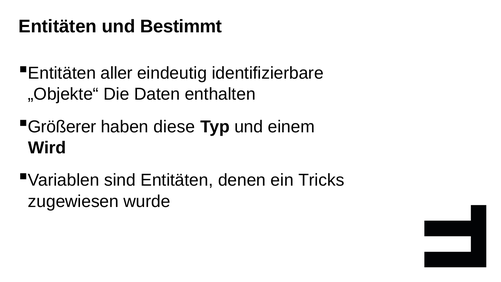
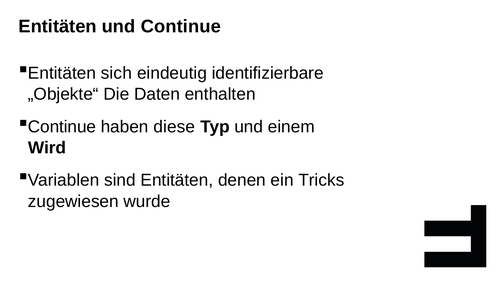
und Bestimmt: Bestimmt -> Continue
aller: aller -> sich
Größerer at (62, 127): Größerer -> Continue
